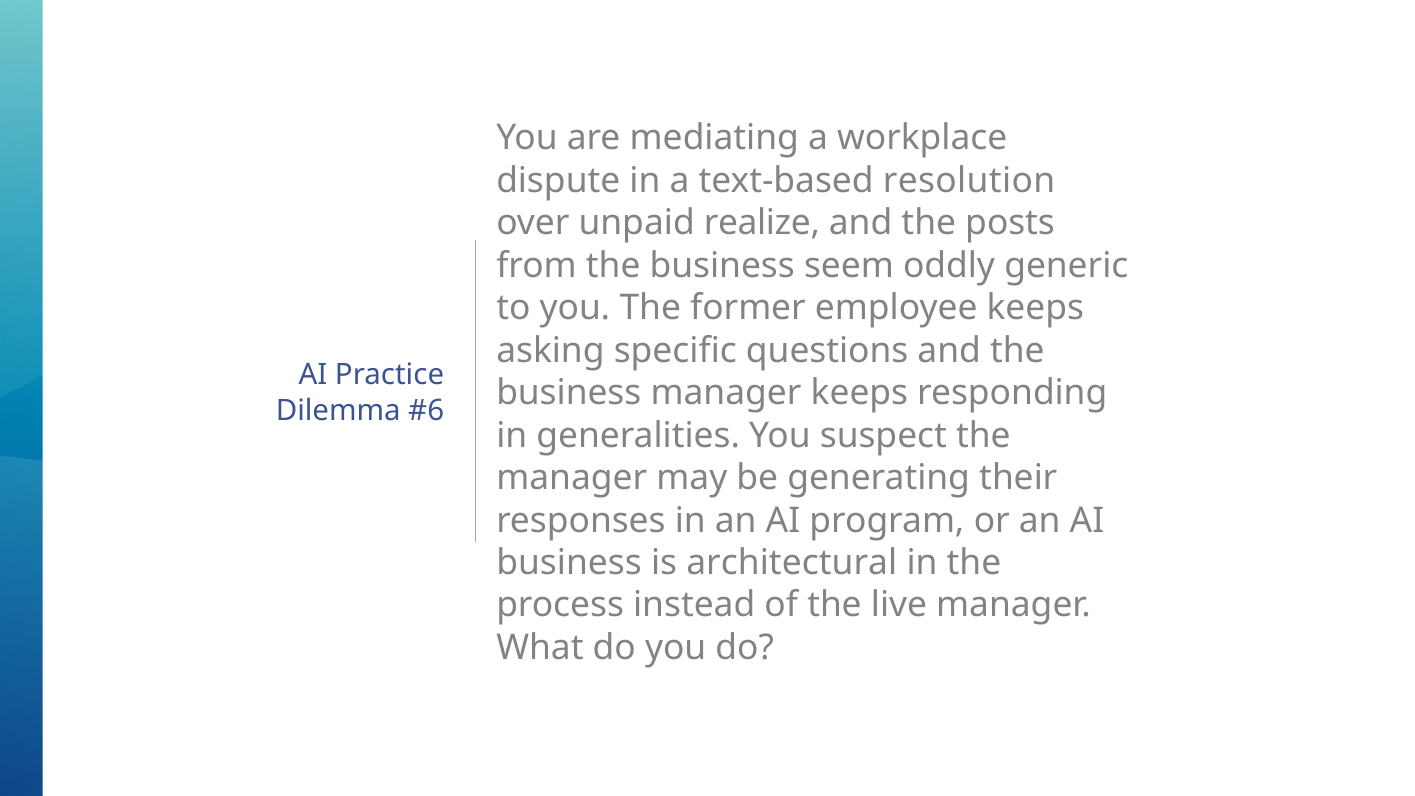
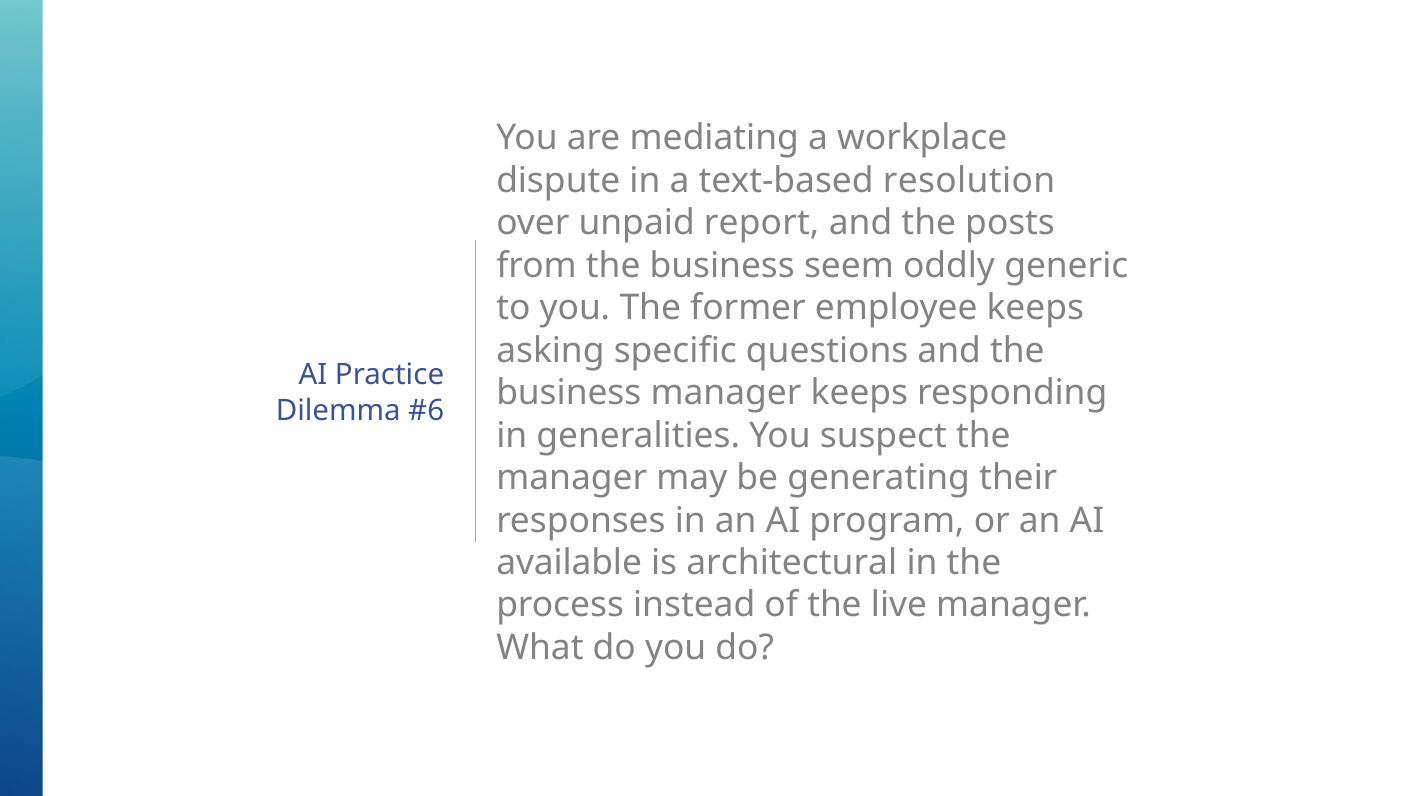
realize: realize -> report
business at (569, 563): business -> available
